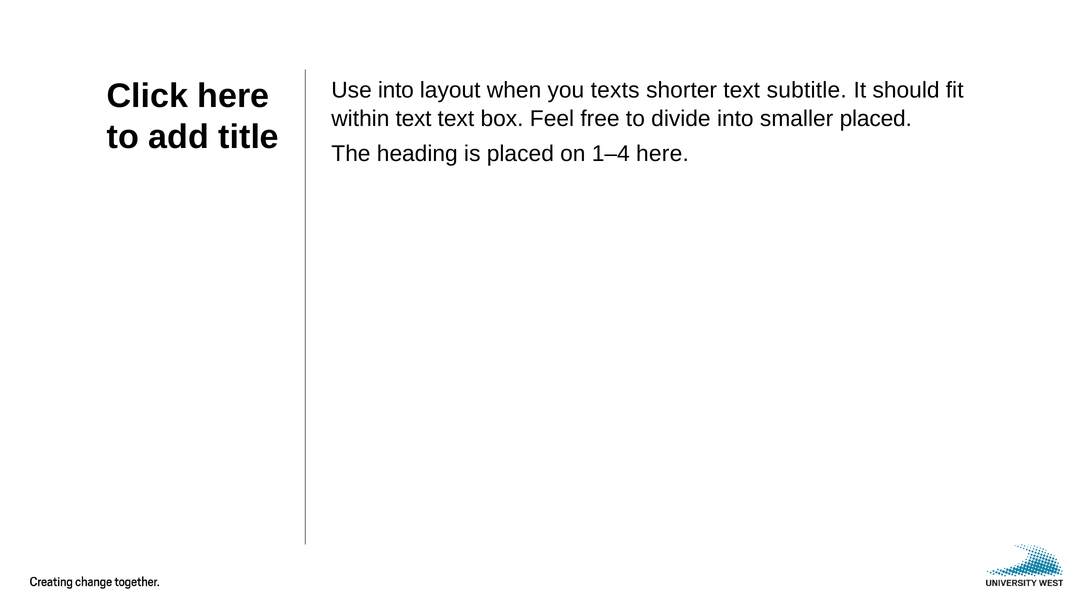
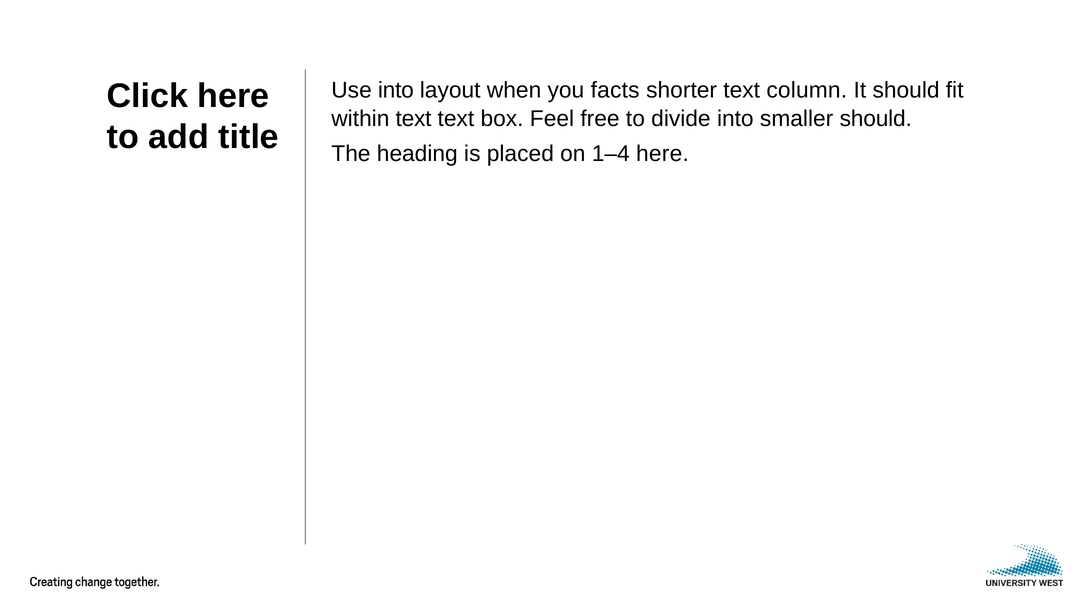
texts: texts -> facts
subtitle: subtitle -> column
smaller placed: placed -> should
